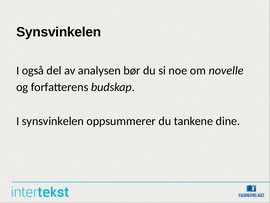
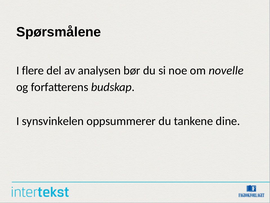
Synsvinkelen at (59, 32): Synsvinkelen -> Spørsmålene
også: også -> flere
